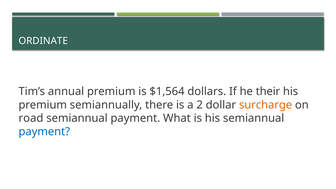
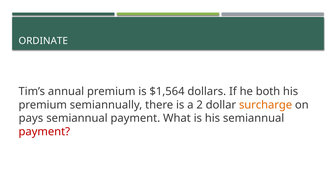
their: their -> both
road: road -> pays
payment at (44, 132) colour: blue -> red
